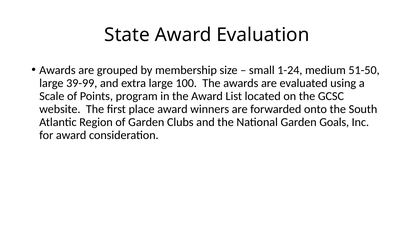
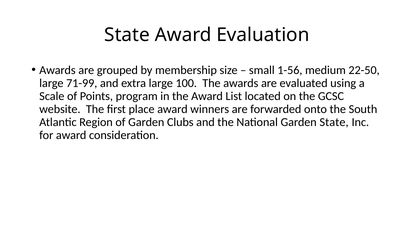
1-24: 1-24 -> 1-56
51-50: 51-50 -> 22-50
39-99: 39-99 -> 71-99
Garden Goals: Goals -> State
